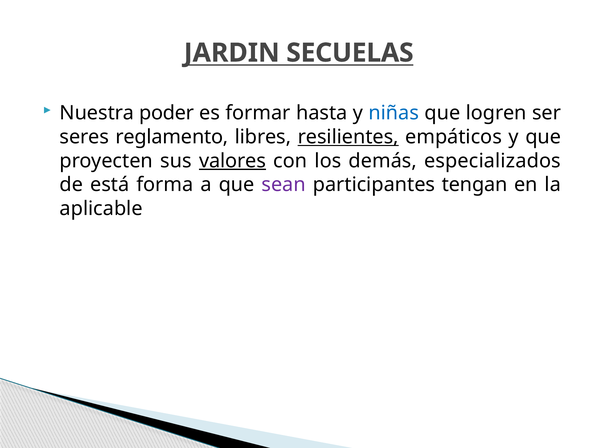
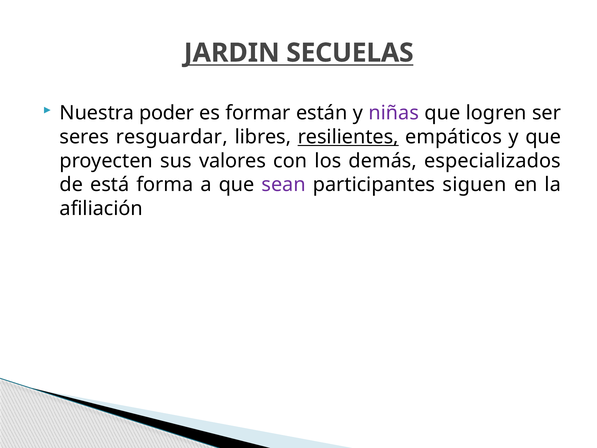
hasta: hasta -> están
niñas colour: blue -> purple
reglamento: reglamento -> resguardar
valores underline: present -> none
tengan: tengan -> siguen
aplicable: aplicable -> afiliación
